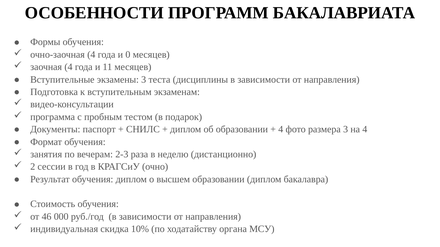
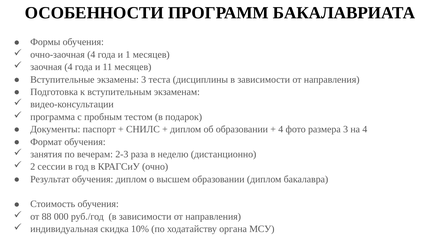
0: 0 -> 1
46: 46 -> 88
